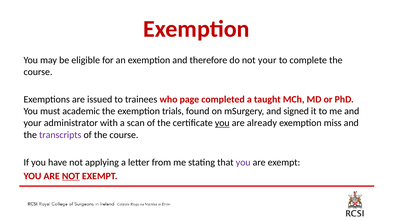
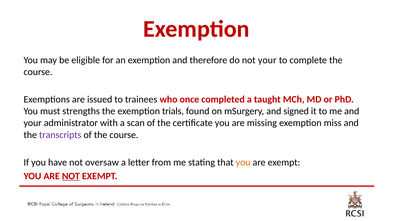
page: page -> once
academic: academic -> strengths
you at (222, 123) underline: present -> none
already: already -> missing
applying: applying -> oversaw
you at (243, 162) colour: purple -> orange
